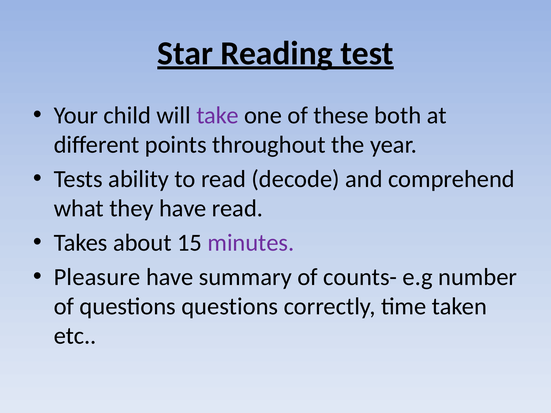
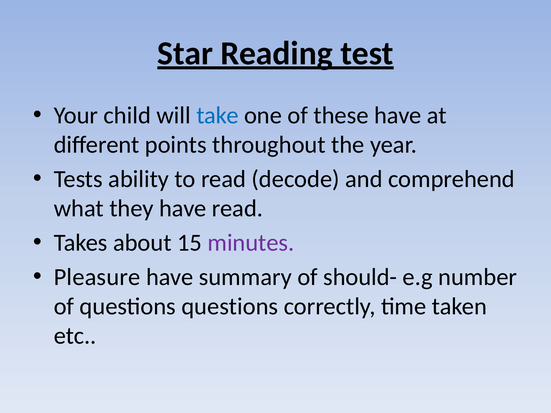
take colour: purple -> blue
these both: both -> have
counts-: counts- -> should-
